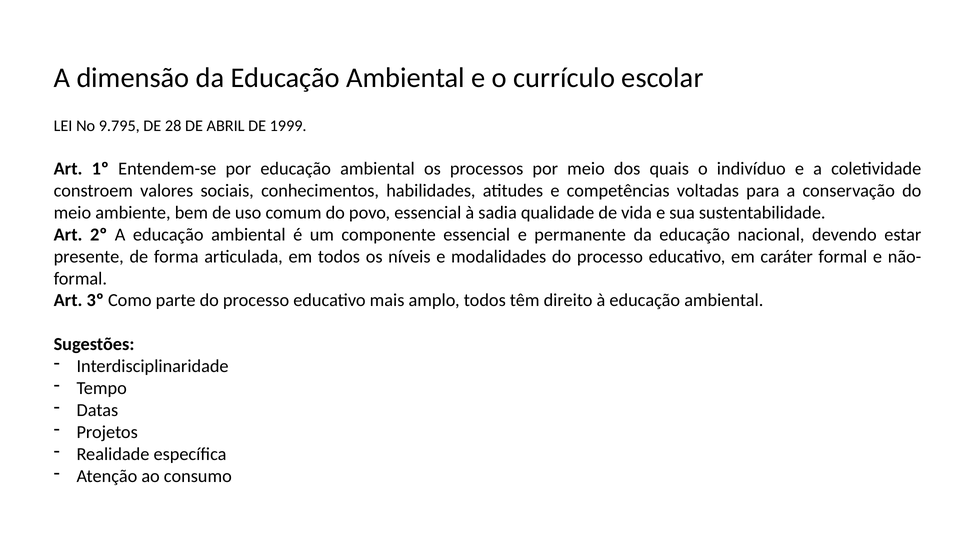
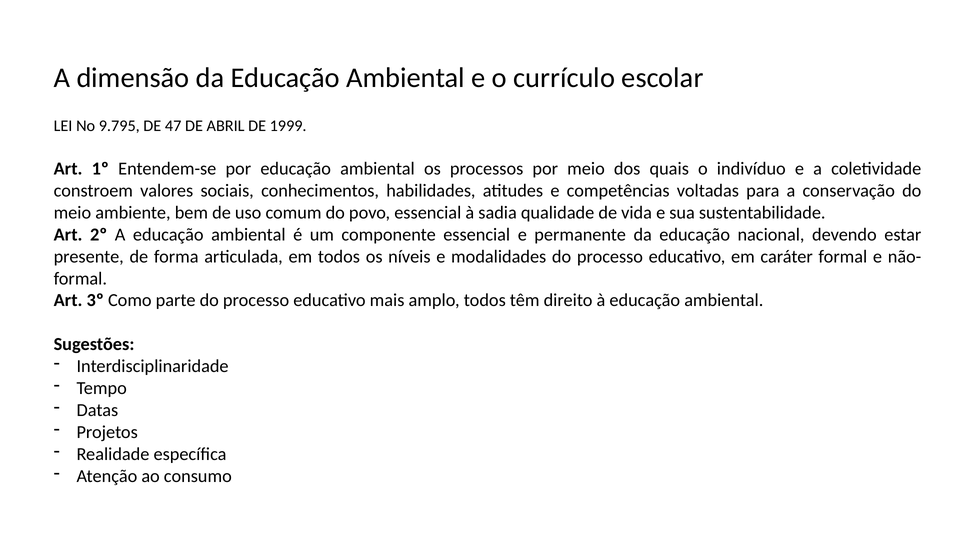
28: 28 -> 47
